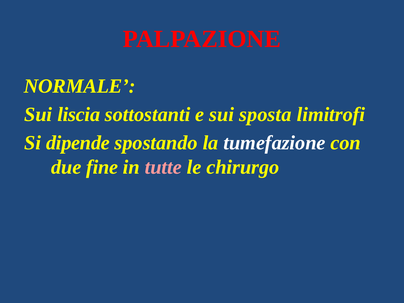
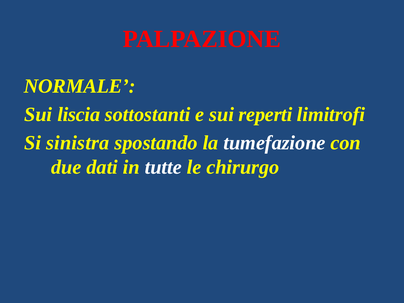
sposta: sposta -> reperti
dipende: dipende -> sinistra
fine: fine -> dati
tutte colour: pink -> white
